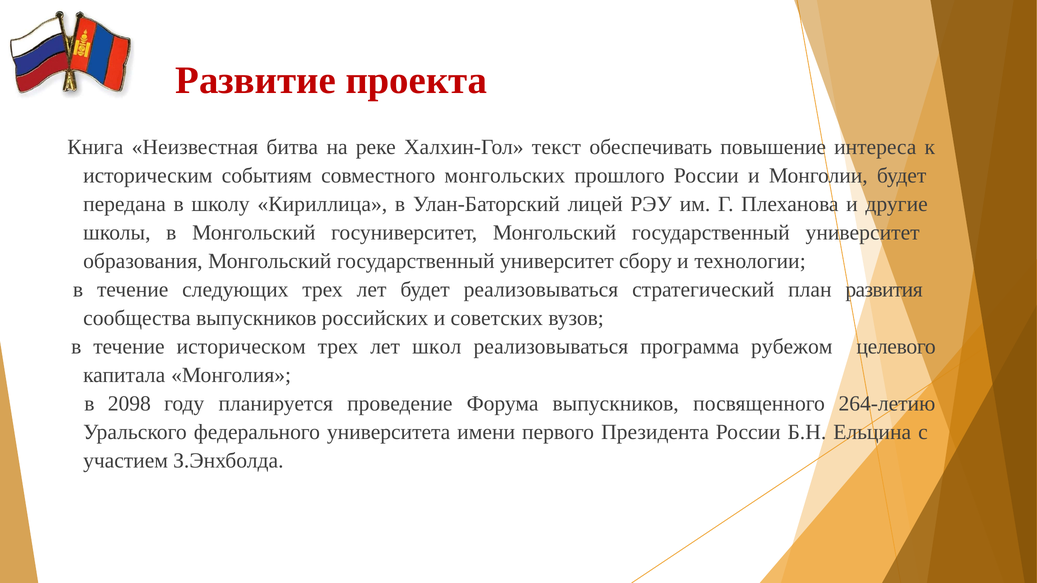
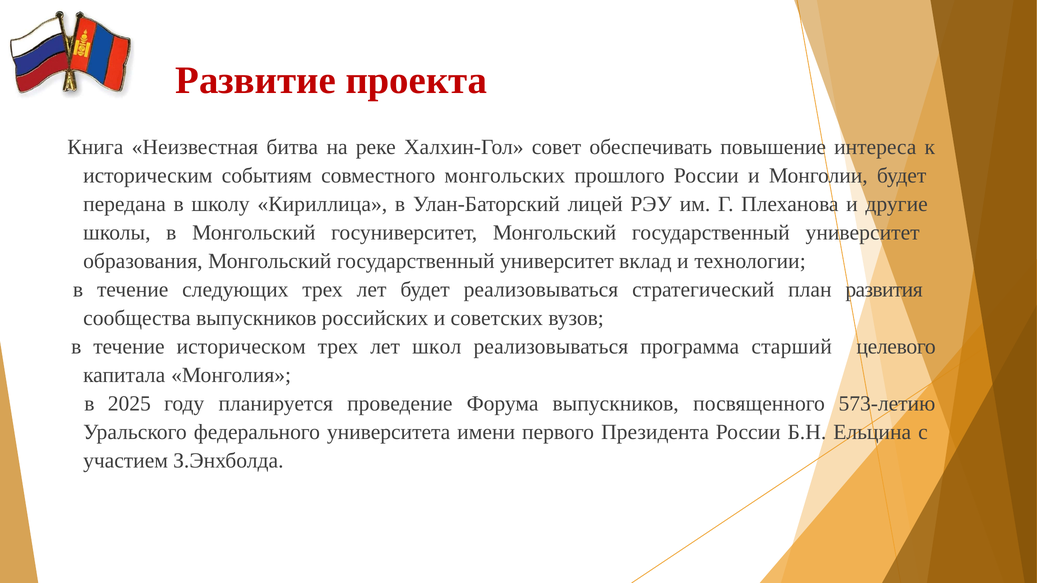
текст: текст -> совет
сбору: сбору -> вклад
рубежом: рубежом -> старший
2098: 2098 -> 2025
264-летию: 264-летию -> 573-летию
